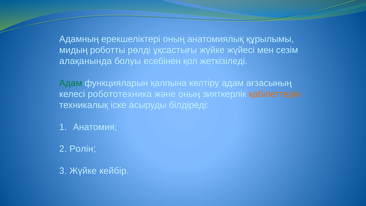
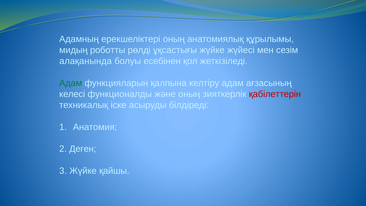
робототехника: робототехника -> функционалды
қабілеттерін colour: orange -> red
Ролін: Ролін -> Деген
кейбір: кейбір -> қайшы
